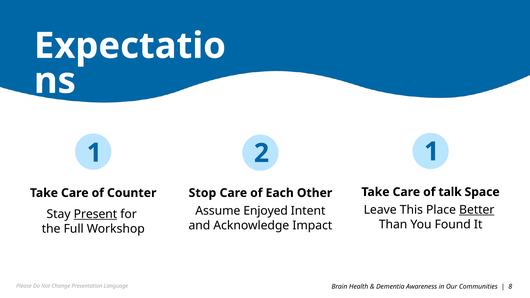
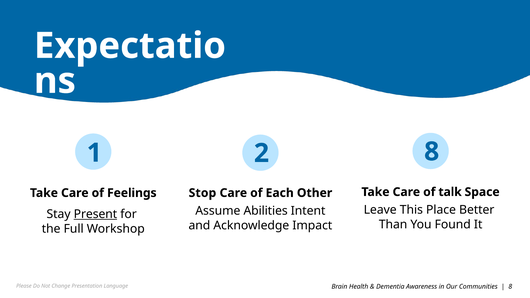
2 1: 1 -> 8
Counter: Counter -> Feelings
Better underline: present -> none
Enjoyed: Enjoyed -> Abilities
